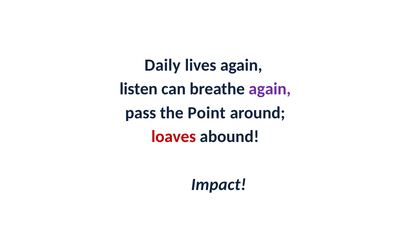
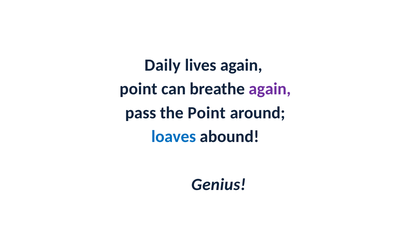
listen at (139, 89): listen -> point
loaves colour: red -> blue
Impact: Impact -> Genius
